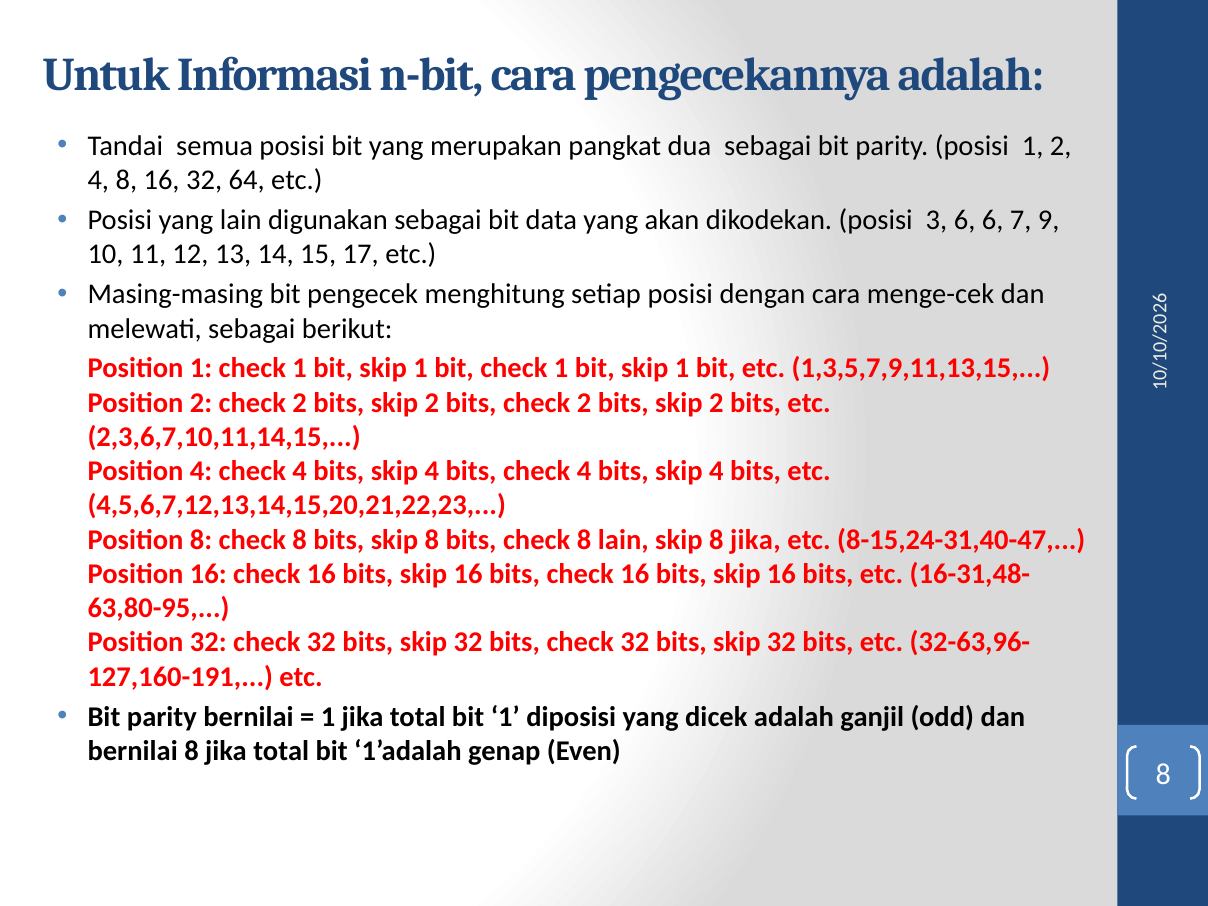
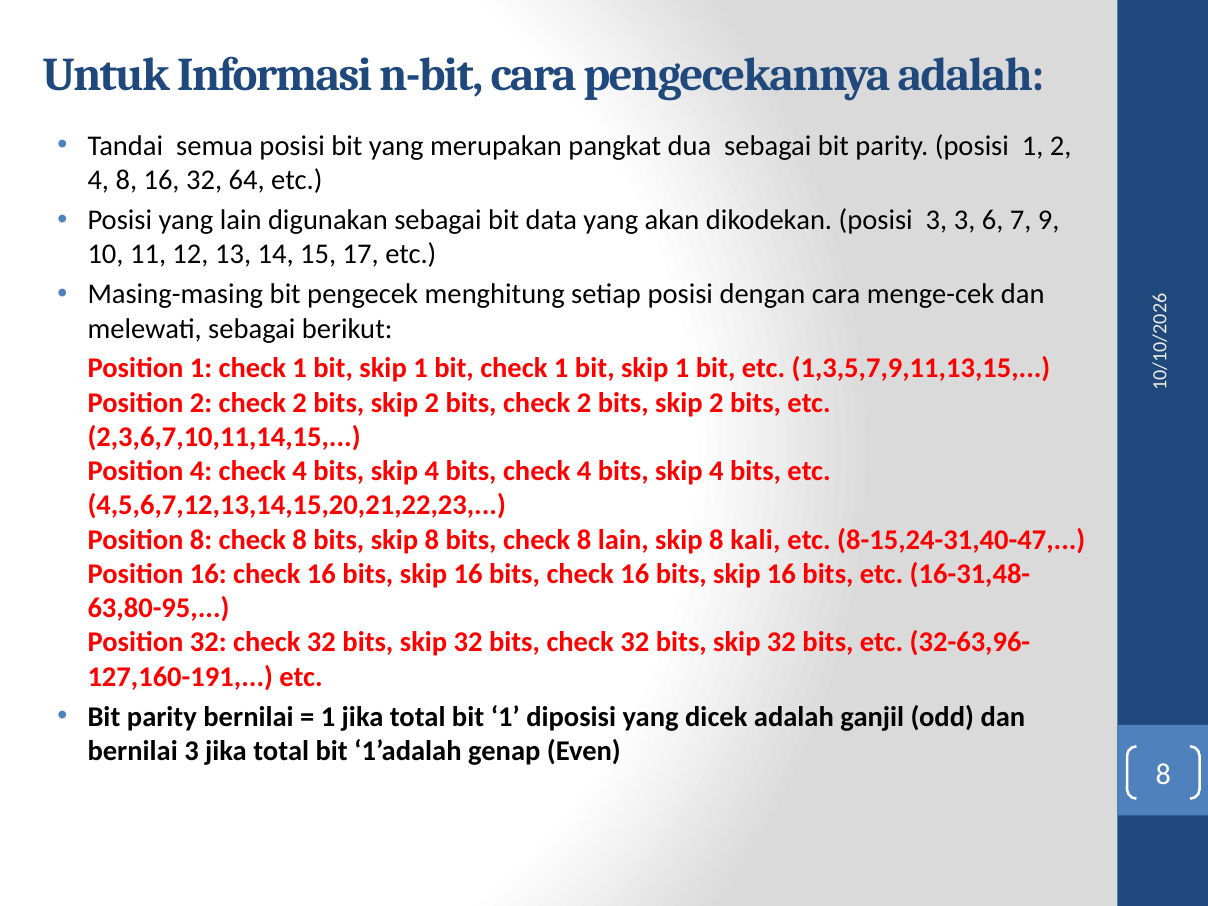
3 6: 6 -> 3
skip 8 jika: jika -> kali
bernilai 8: 8 -> 3
